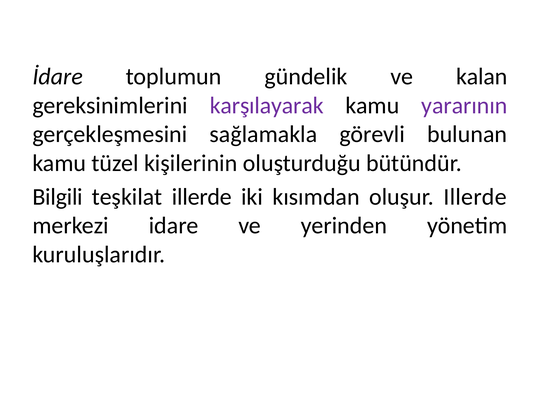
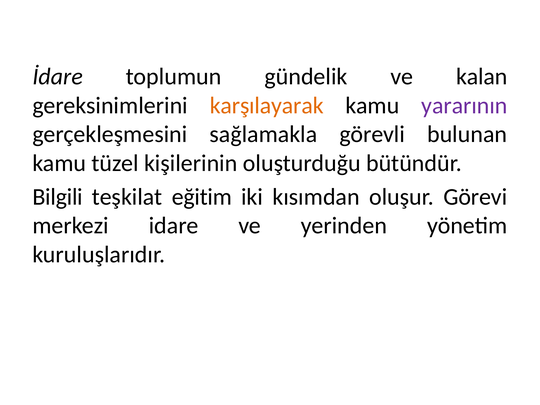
karşılayarak colour: purple -> orange
teşkilat illerde: illerde -> eğitim
oluşur Illerde: Illerde -> Görevi
